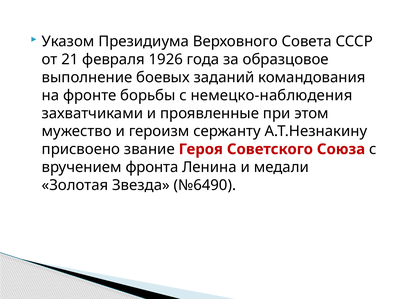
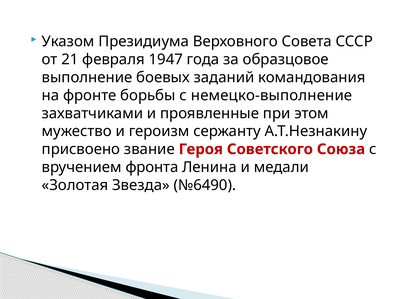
1926: 1926 -> 1947
немецко-наблюдения: немецко-наблюдения -> немецко-выполнение
